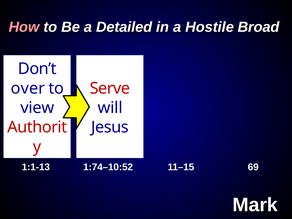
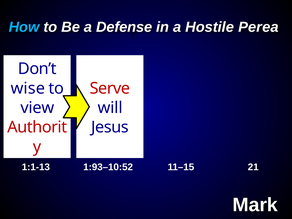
How colour: pink -> light blue
Detailed: Detailed -> Defense
Broad: Broad -> Perea
over: over -> wise
1:74–10:52: 1:74–10:52 -> 1:93–10:52
69: 69 -> 21
